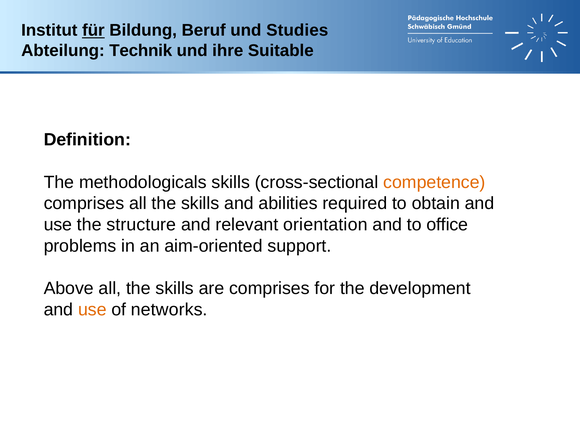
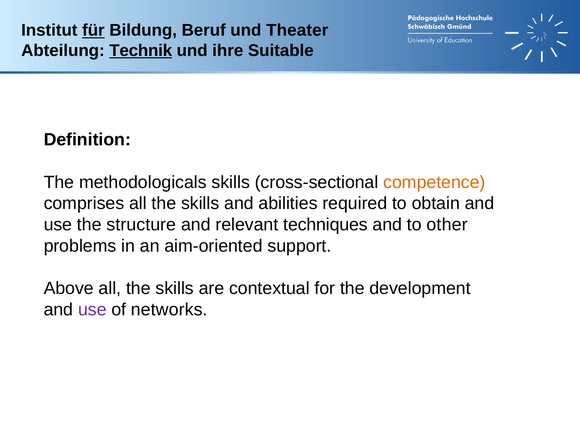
Studies: Studies -> Theater
Technik underline: none -> present
orientation: orientation -> techniques
office: office -> other
are comprises: comprises -> contextual
use at (92, 310) colour: orange -> purple
